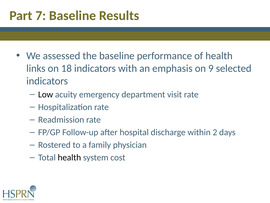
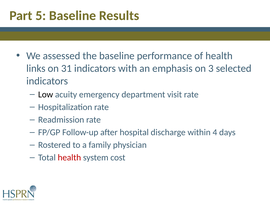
7: 7 -> 5
18: 18 -> 31
9: 9 -> 3
2: 2 -> 4
health at (69, 157) colour: black -> red
